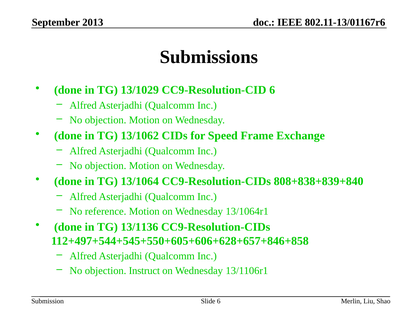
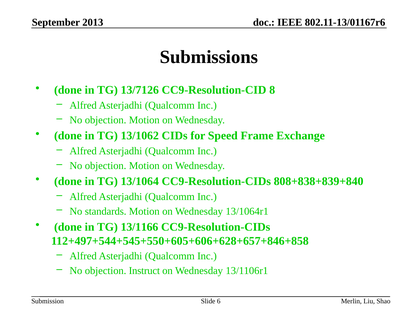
13/1029: 13/1029 -> 13/7126
CC9-Resolution-CID 6: 6 -> 8
reference: reference -> standards
13/1136: 13/1136 -> 13/1166
